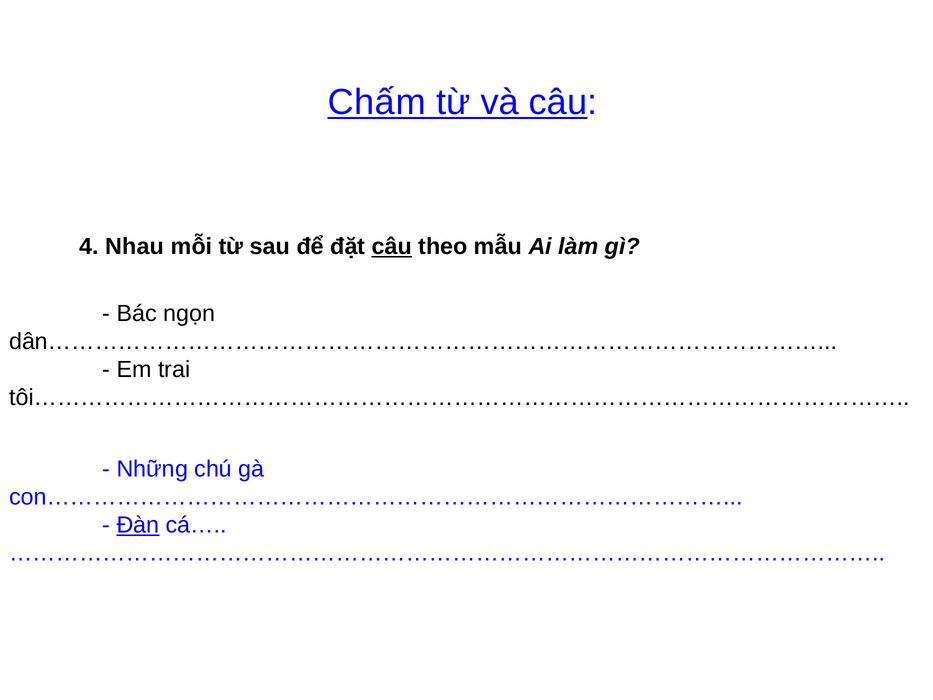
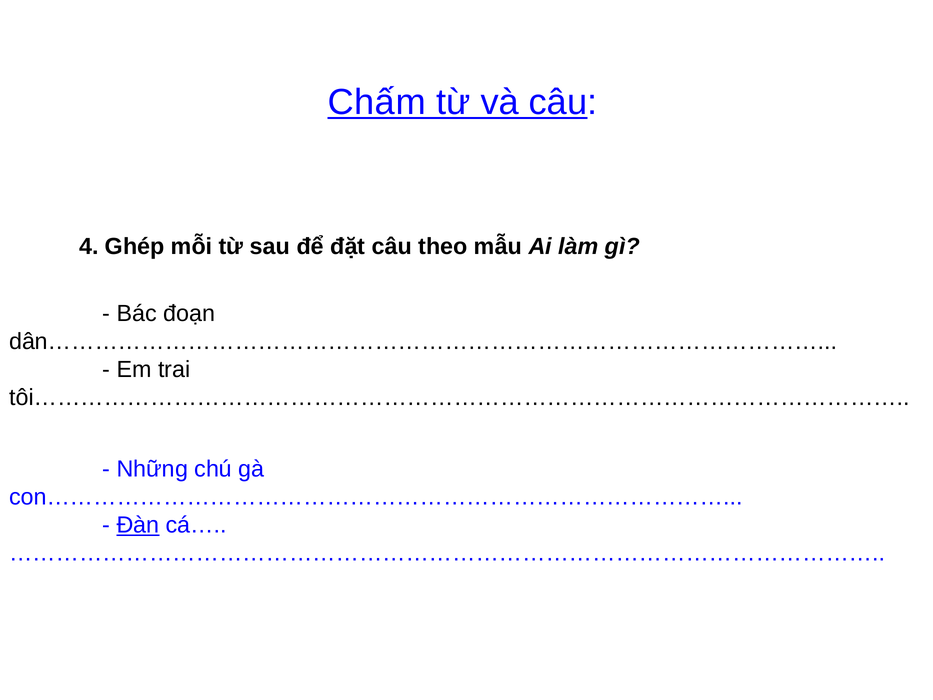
Nhau: Nhau -> Ghép
câu at (392, 246) underline: present -> none
ngọn: ngọn -> đoạn
